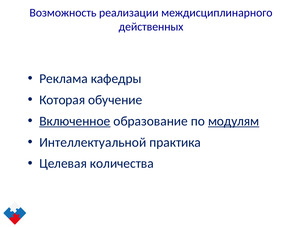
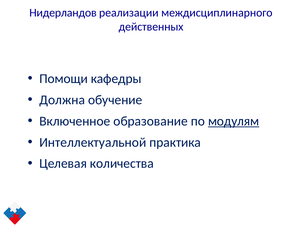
Возможность: Возможность -> Нидерландов
Реклама: Реклама -> Помощи
Которая: Которая -> Должна
Включенное underline: present -> none
